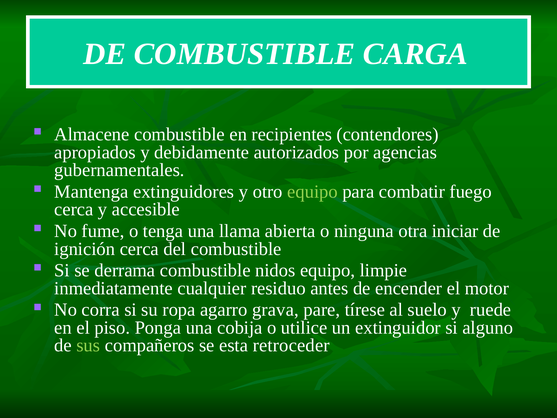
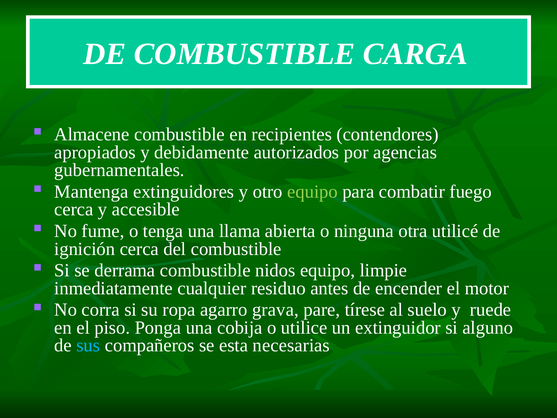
iniciar: iniciar -> utilicé
sus colour: light green -> light blue
retroceder: retroceder -> necesarias
